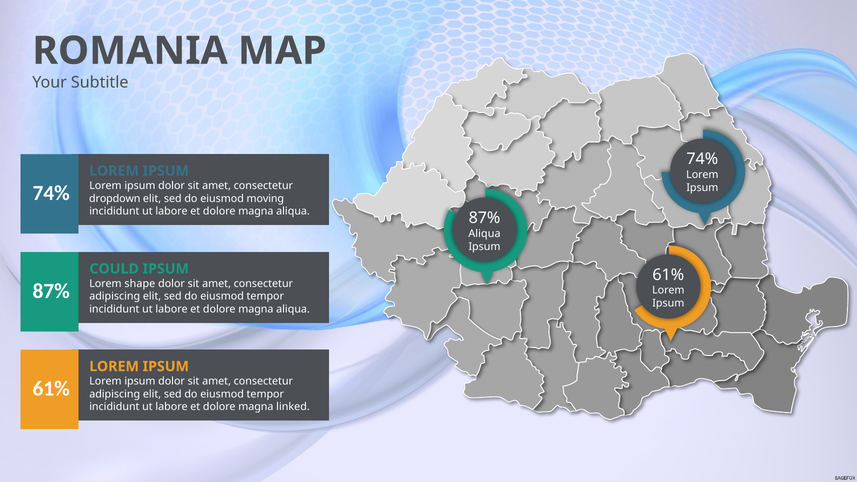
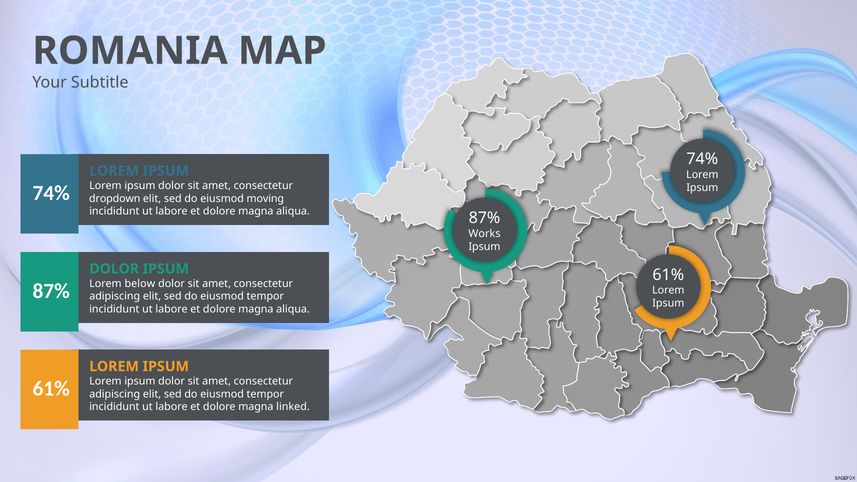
Aliqua at (484, 234): Aliqua -> Works
COULD at (114, 269): COULD -> DOLOR
shape: shape -> below
